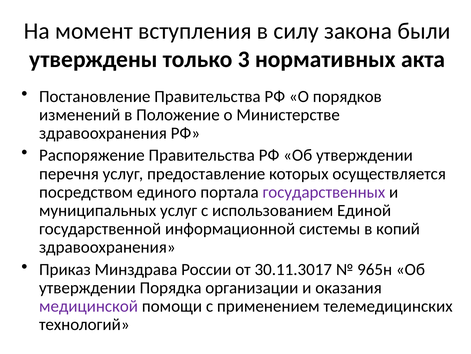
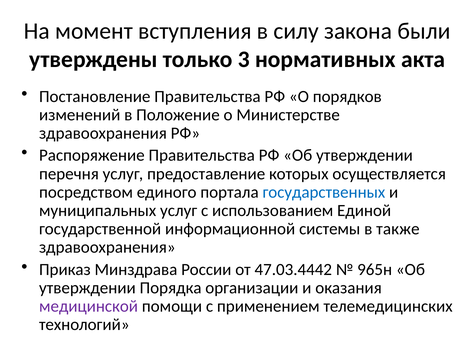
государственных colour: purple -> blue
копий: копий -> также
30.11.3017: 30.11.3017 -> 47.03.4442
